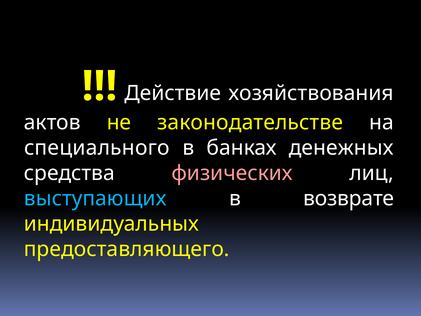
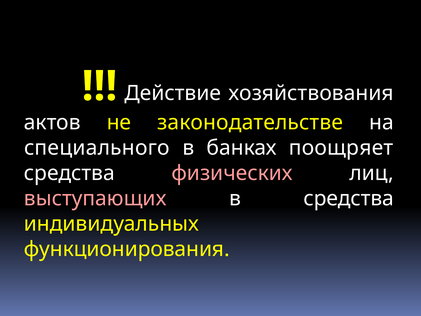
денежных: денежных -> поощряет
выступающих colour: light blue -> pink
в возврате: возврате -> средства
предоставляющего: предоставляющего -> функционирования
